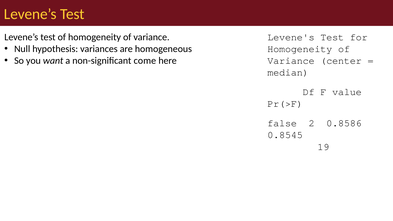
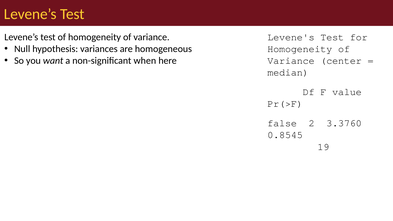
come: come -> when
0.8586: 0.8586 -> 3.3760
